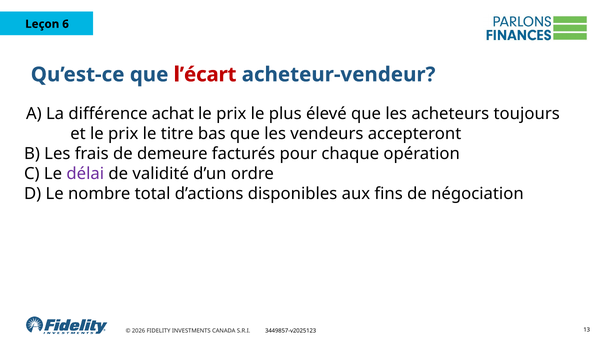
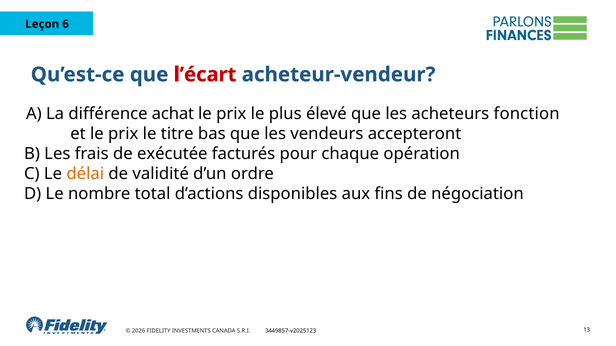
toujours: toujours -> fonction
demeure: demeure -> exécutée
délai colour: purple -> orange
